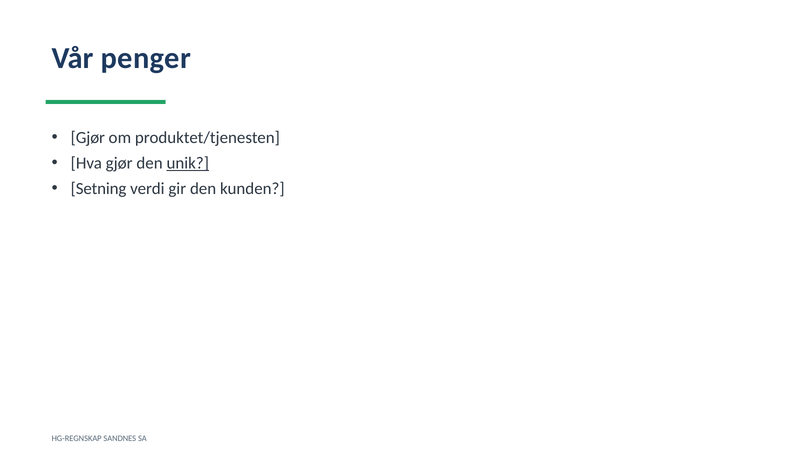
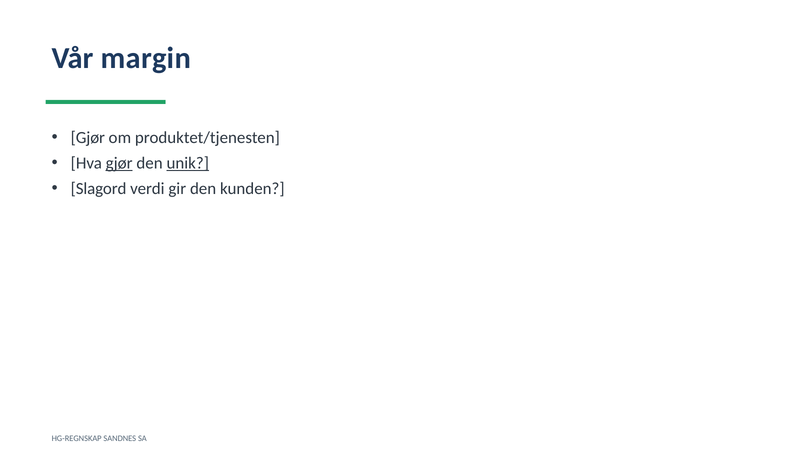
penger: penger -> margin
gjør at (119, 163) underline: none -> present
Setning: Setning -> Slagord
